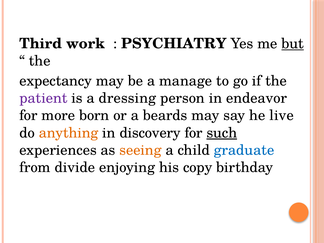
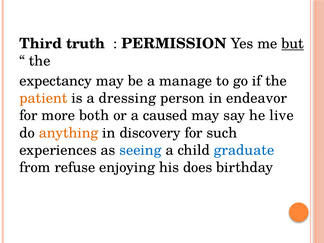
work: work -> truth
PSYCHIATRY: PSYCHIATRY -> PERMISSION
patient colour: purple -> orange
born: born -> both
beards: beards -> caused
such underline: present -> none
seeing colour: orange -> blue
divide: divide -> refuse
copy: copy -> does
